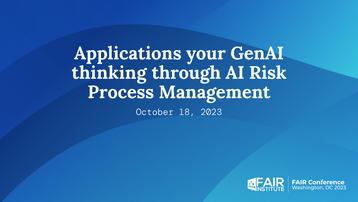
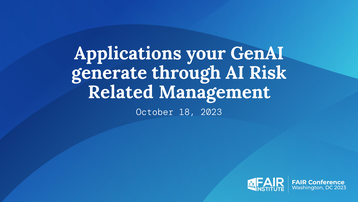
thinking: thinking -> generate
Process: Process -> Related
